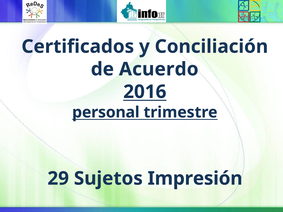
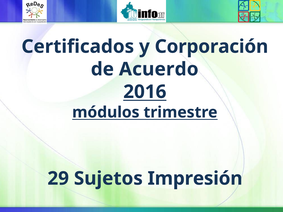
Conciliación: Conciliación -> Corporación
personal: personal -> módulos
